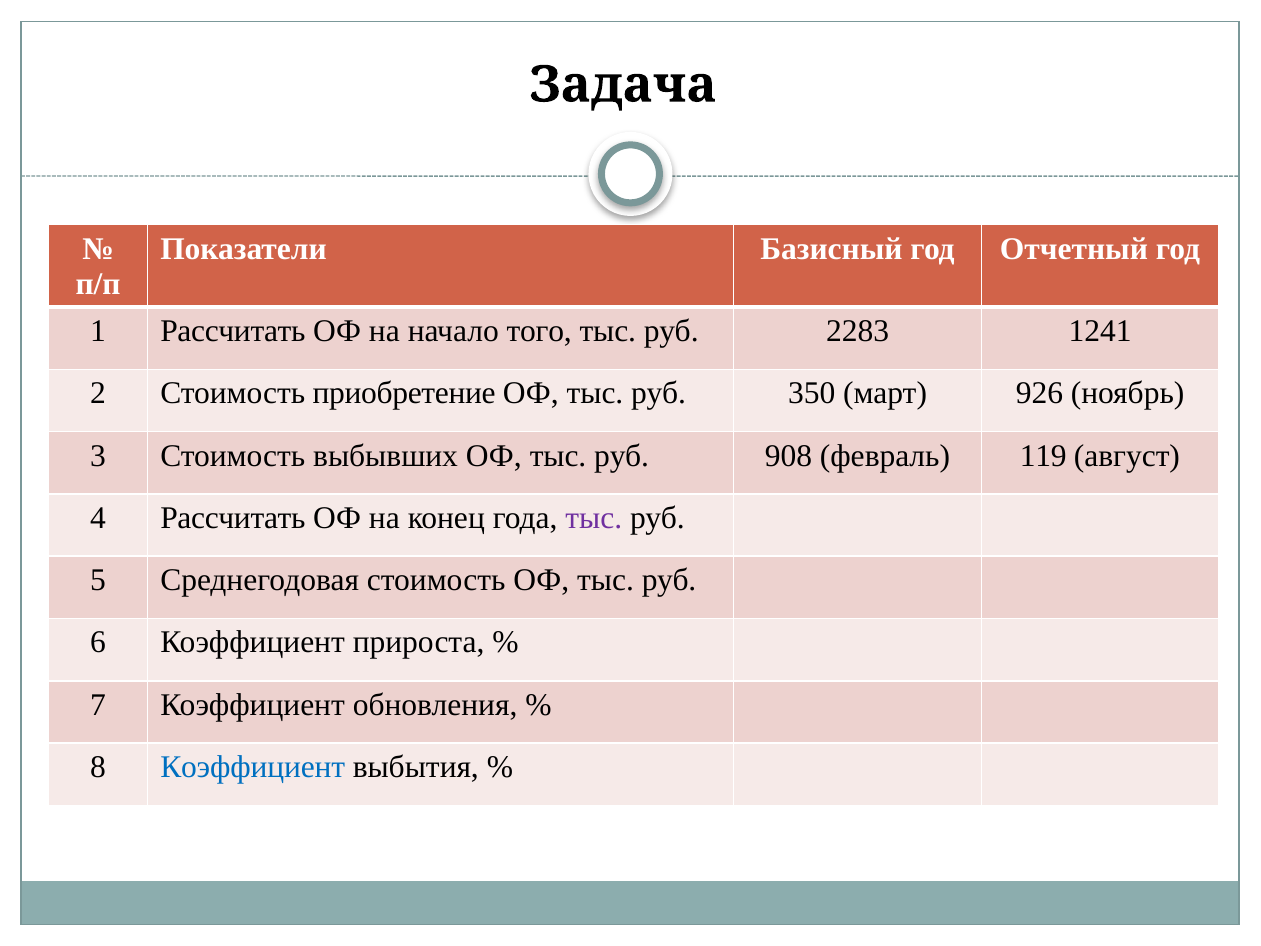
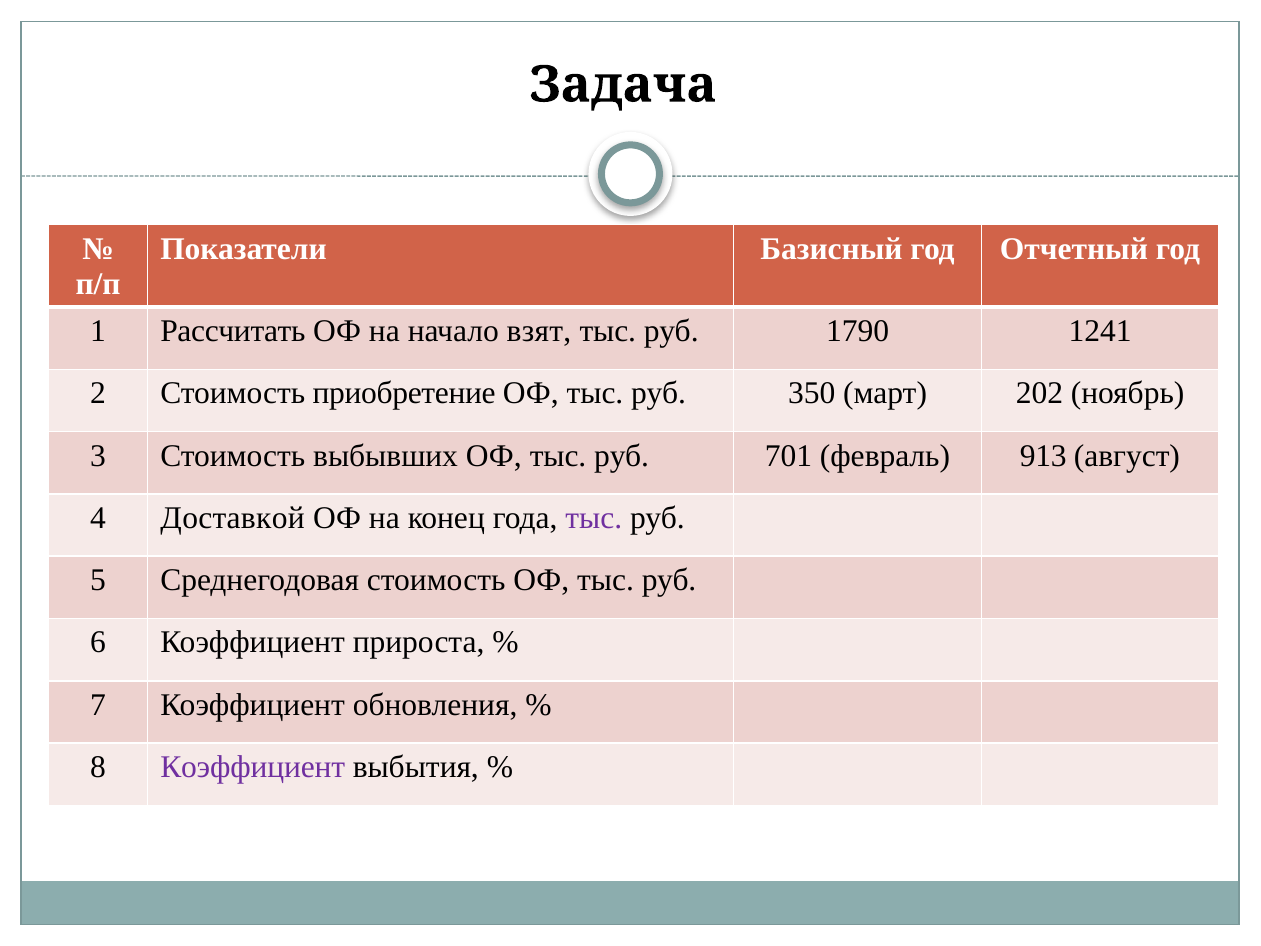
того: того -> взят
2283: 2283 -> 1790
926: 926 -> 202
908: 908 -> 701
119: 119 -> 913
4 Рассчитать: Рассчитать -> Доставкой
Коэффициент at (253, 767) colour: blue -> purple
